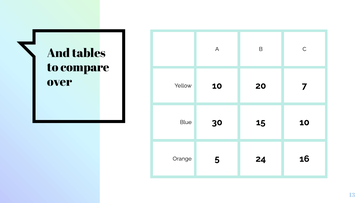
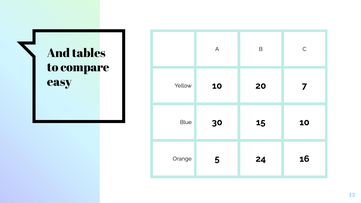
over: over -> easy
